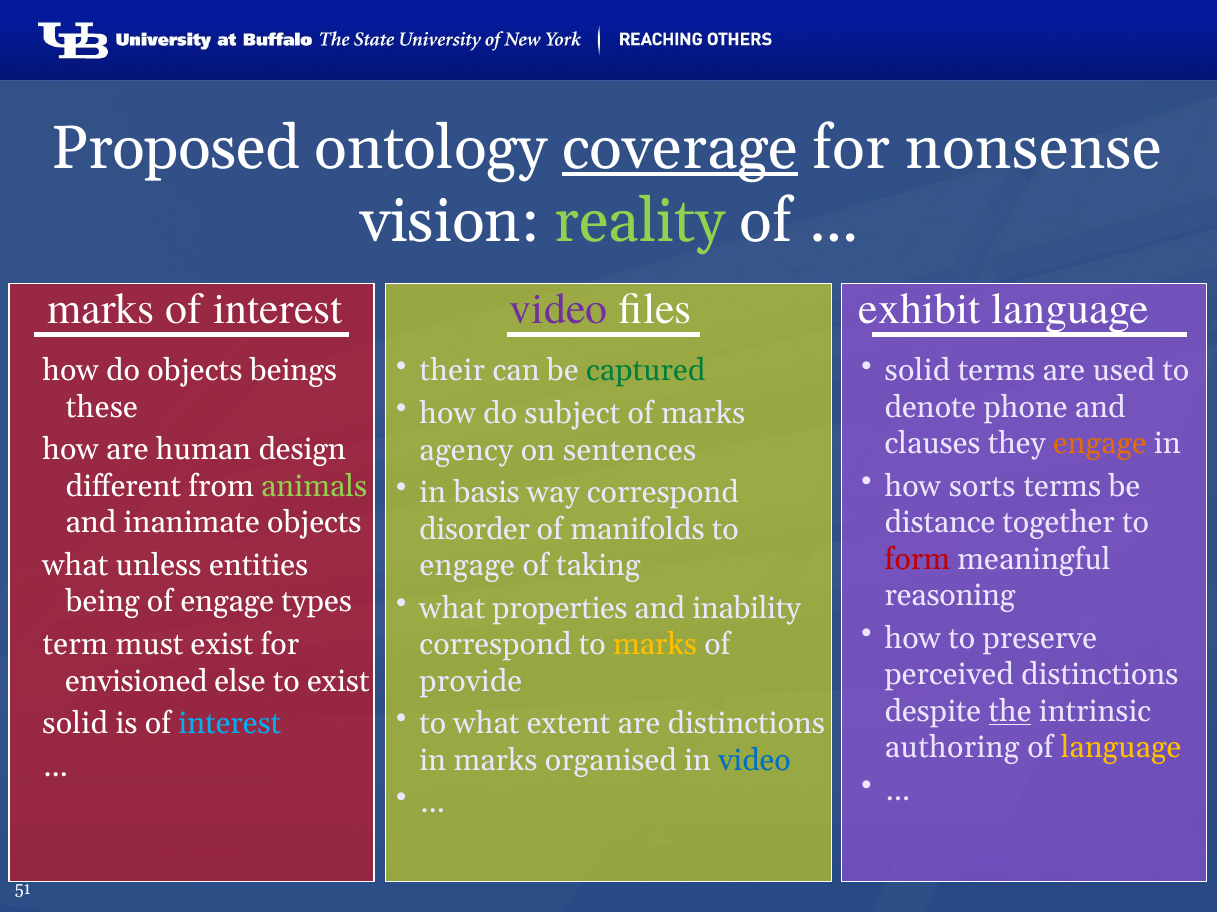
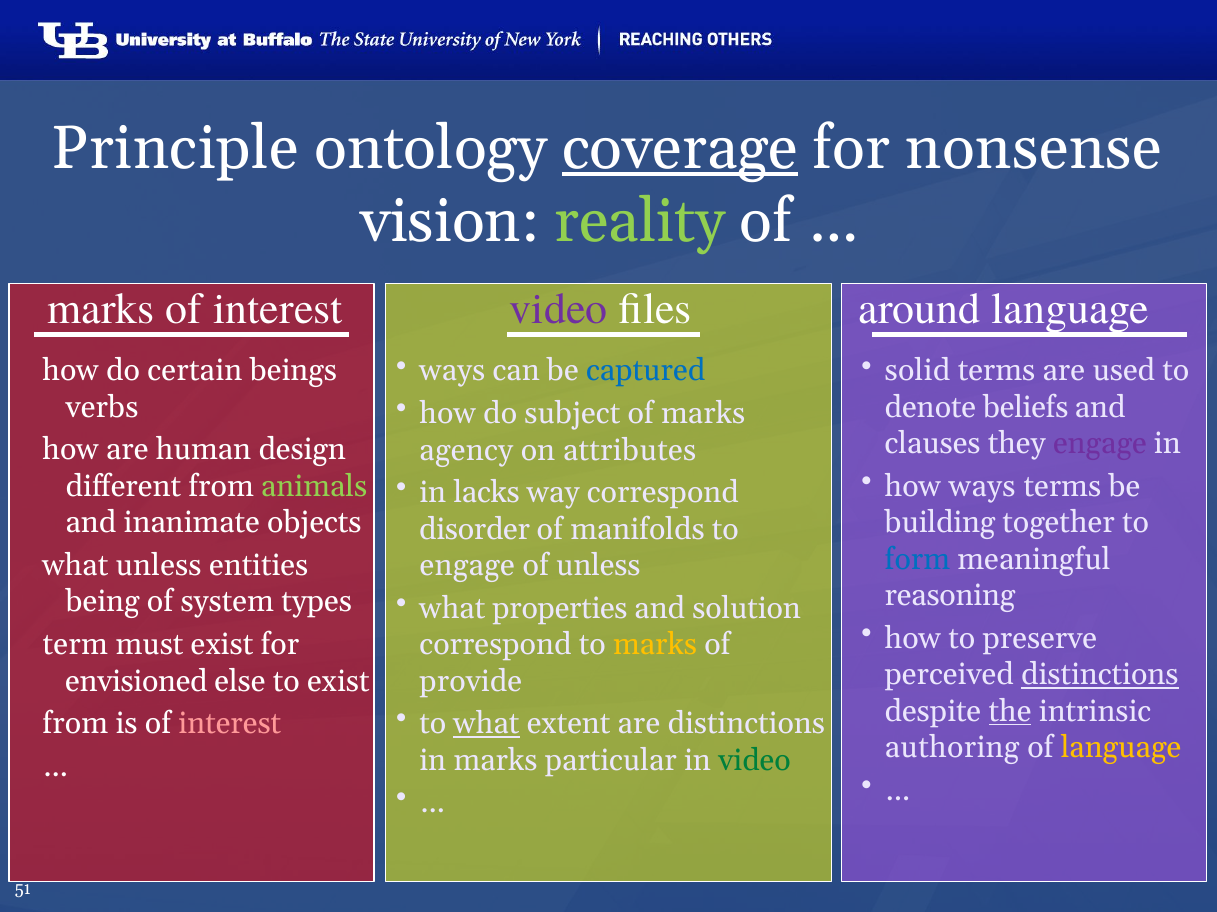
Proposed: Proposed -> Principle
exhibit: exhibit -> around
their at (452, 371): their -> ways
captured colour: green -> blue
do objects: objects -> certain
these: these -> verbs
phone: phone -> beliefs
engage at (1100, 444) colour: orange -> purple
sentences: sentences -> attributes
how sorts: sorts -> ways
basis: basis -> lacks
distance: distance -> building
form colour: red -> blue
of taking: taking -> unless
inability: inability -> solution
of engage: engage -> system
distinctions at (1100, 676) underline: none -> present
what at (486, 724) underline: none -> present
solid at (75, 724): solid -> from
interest at (230, 724) colour: light blue -> pink
organised: organised -> particular
video at (755, 761) colour: blue -> green
